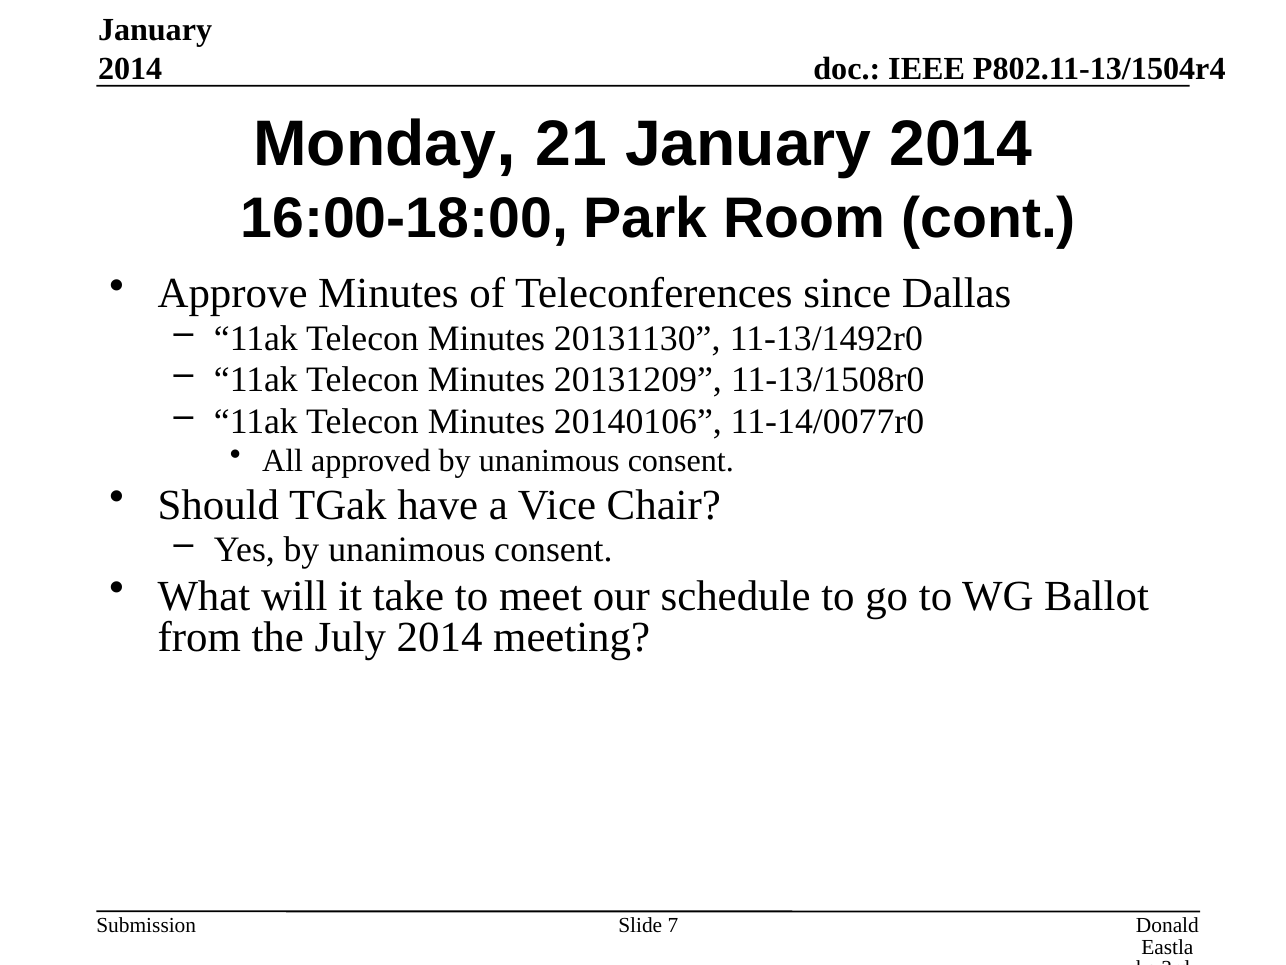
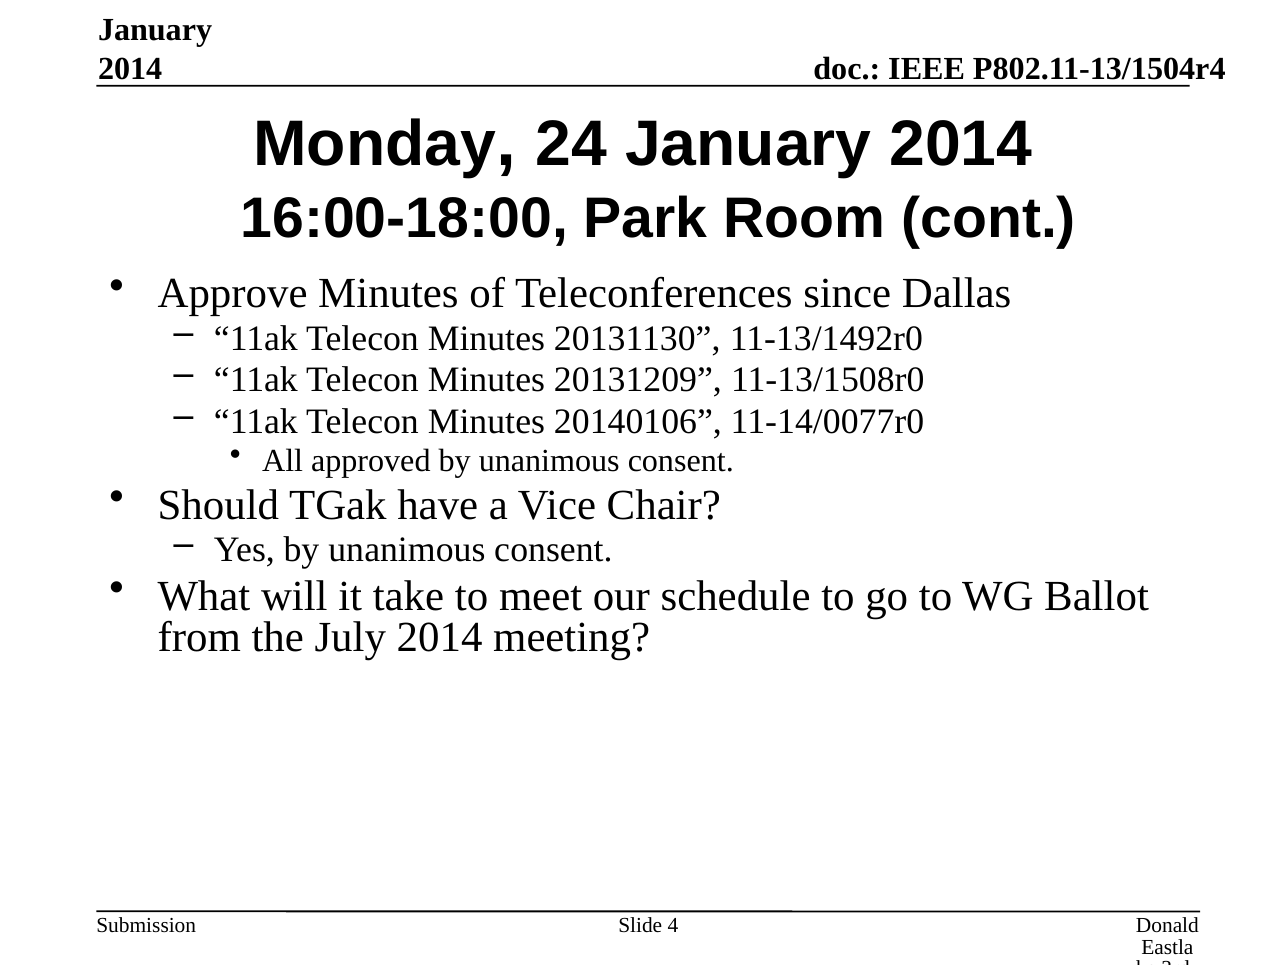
21: 21 -> 24
7: 7 -> 4
